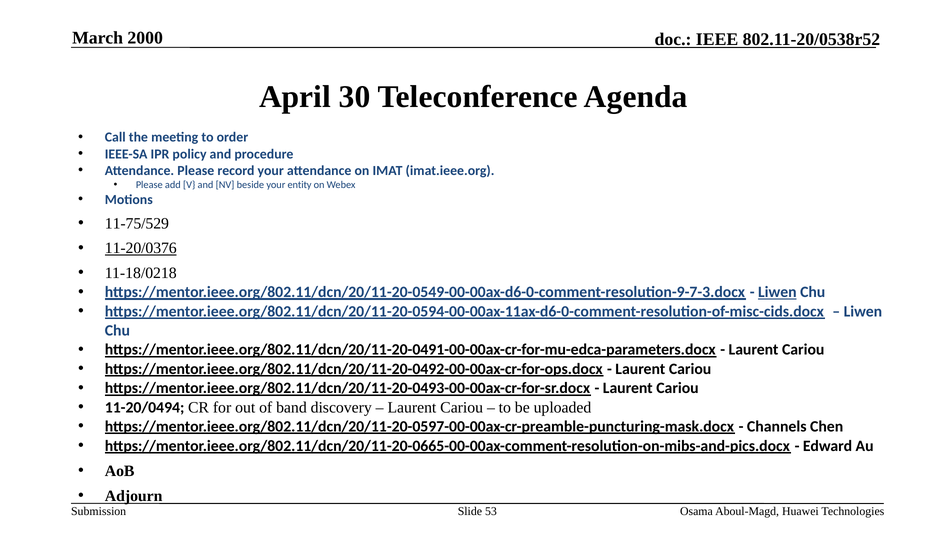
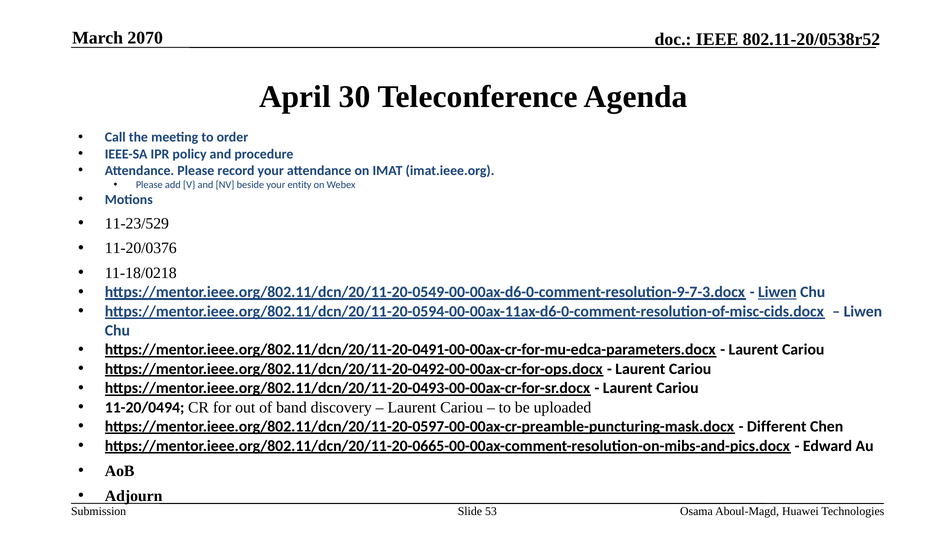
2000: 2000 -> 2070
11-75/529: 11-75/529 -> 11-23/529
11-20/0376 underline: present -> none
Channels: Channels -> Different
